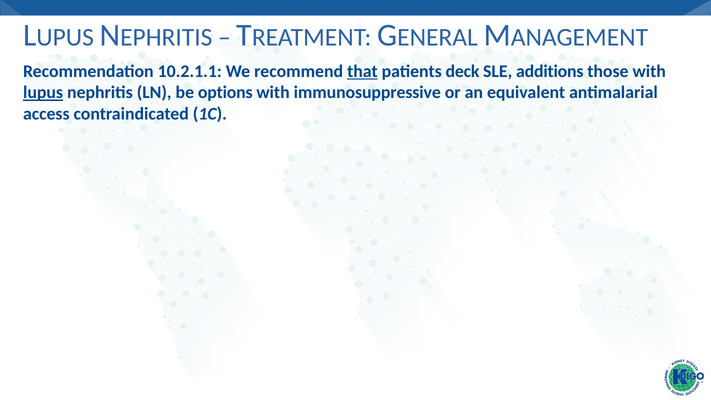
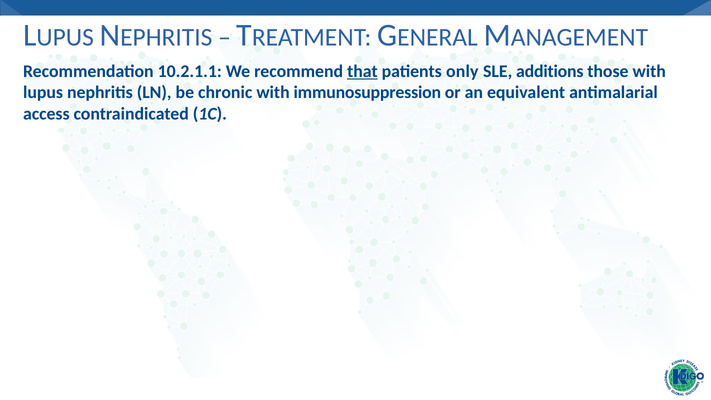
deck: deck -> only
lupus underline: present -> none
options: options -> chronic
immunosuppressive: immunosuppressive -> immunosuppression
